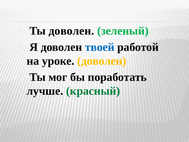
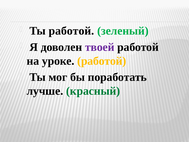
Ты доволен: доволен -> работой
твоей colour: blue -> purple
уроке доволен: доволен -> работой
